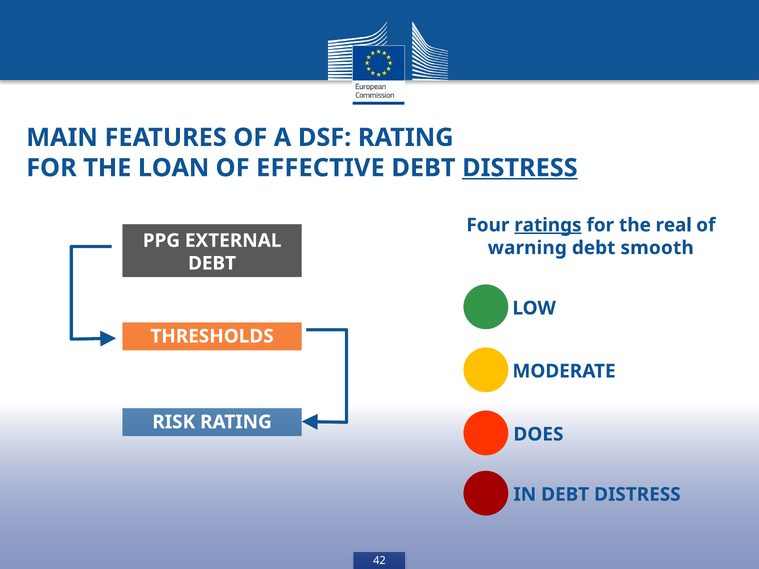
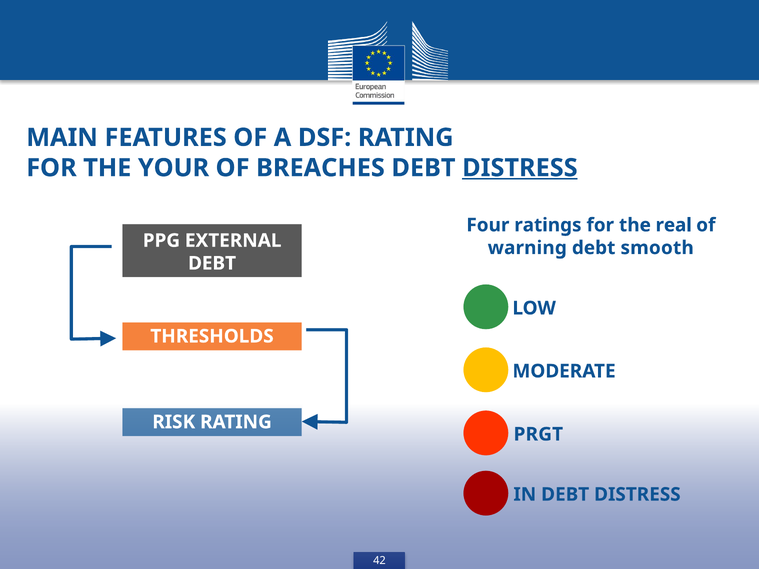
LOAN: LOAN -> YOUR
EFFECTIVE: EFFECTIVE -> BREACHES
ratings underline: present -> none
DOES: DOES -> PRGT
